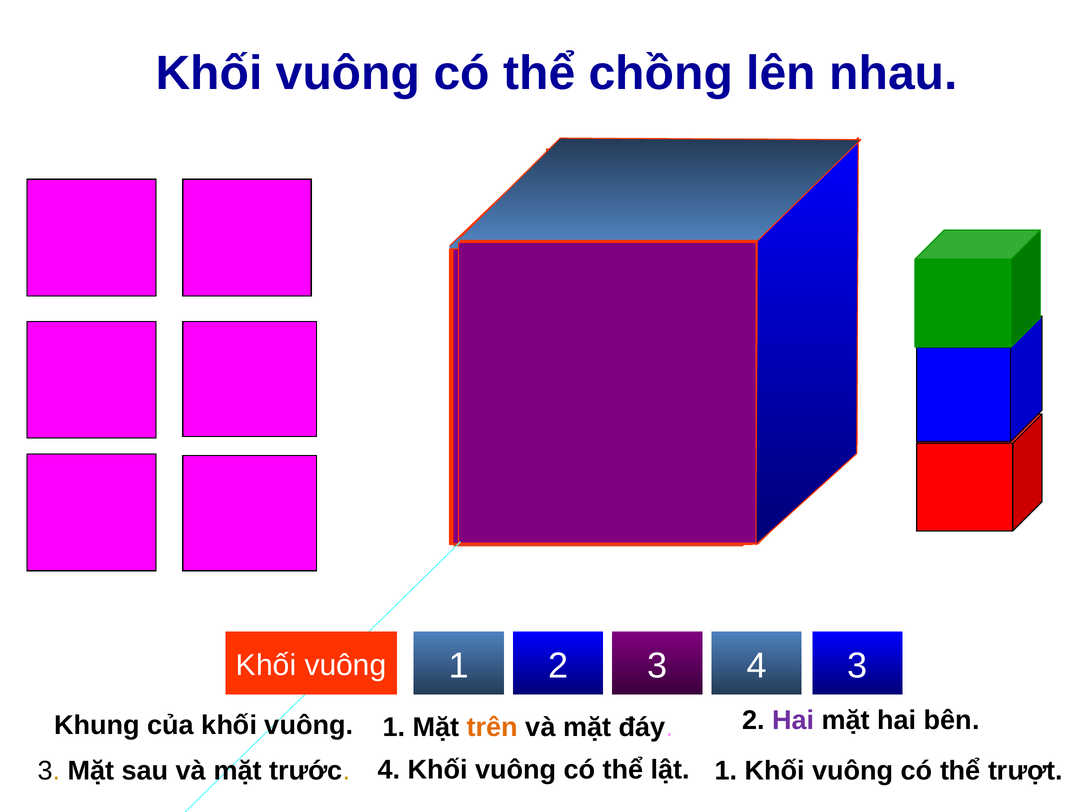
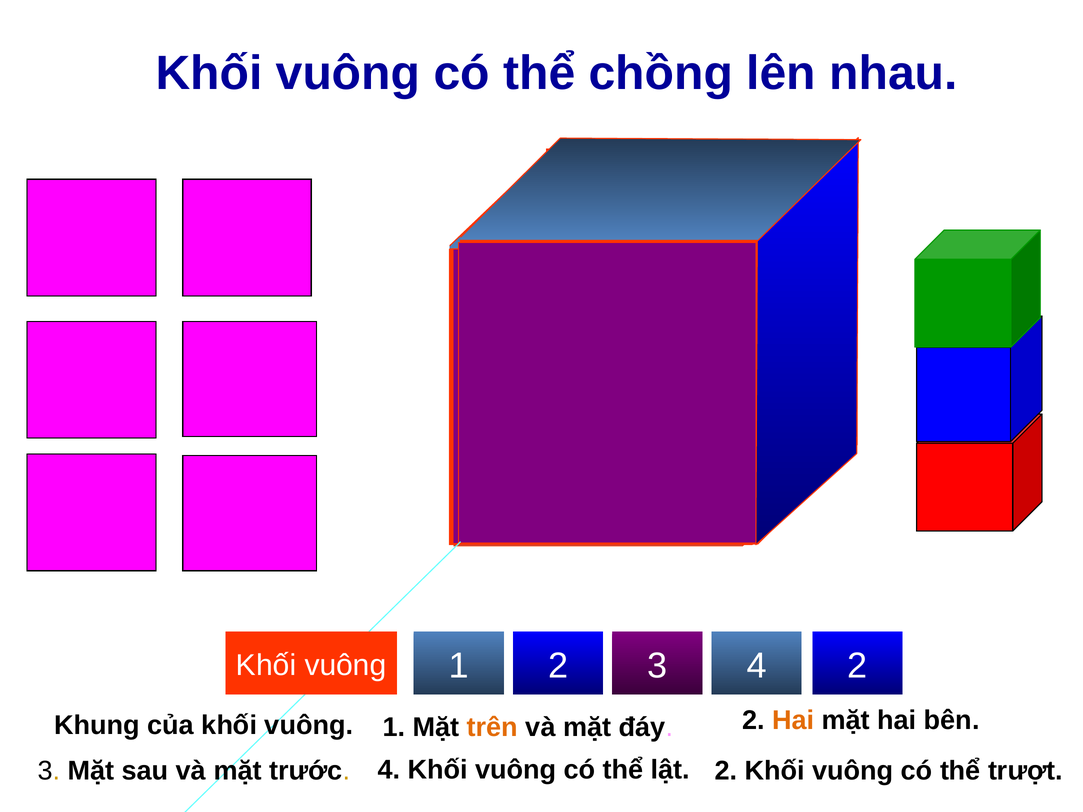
vuông 3: 3 -> 2
Hai at (793, 721) colour: purple -> orange
lật 1: 1 -> 2
